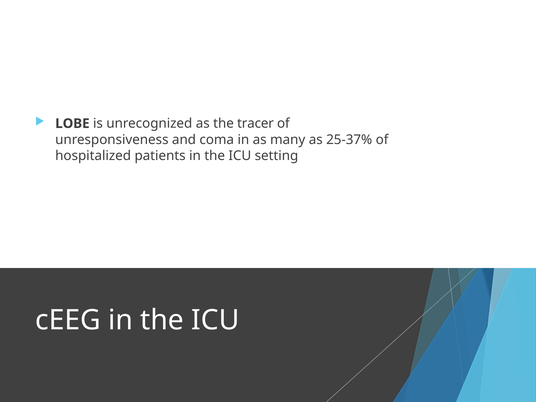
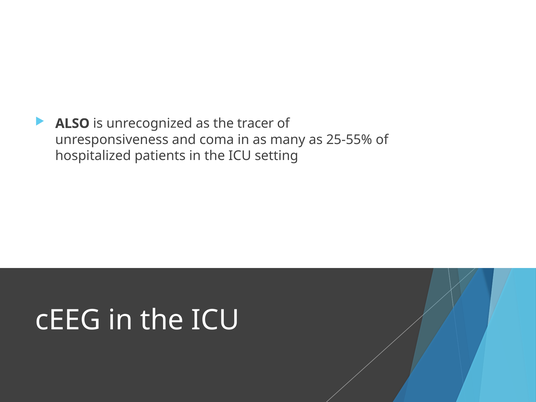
LOBE: LOBE -> ALSO
25-37%: 25-37% -> 25-55%
